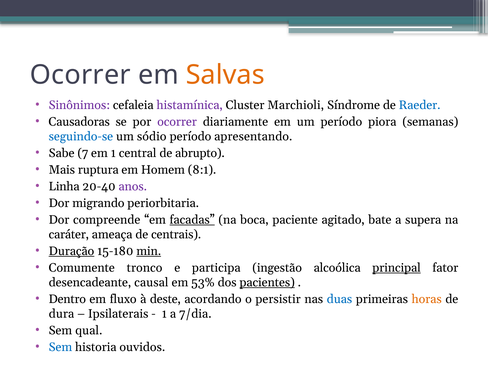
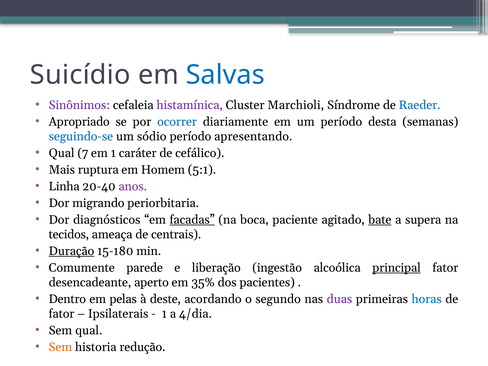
Ocorrer at (80, 75): Ocorrer -> Suicídio
Salvas colour: orange -> blue
Causadoras: Causadoras -> Apropriado
ocorrer at (177, 122) colour: purple -> blue
piora: piora -> desta
Sabe at (62, 153): Sabe -> Qual
central: central -> caráter
abrupto: abrupto -> cefálico
8:1: 8:1 -> 5:1
compreende: compreende -> diagnósticos
bate underline: none -> present
caráter: caráter -> tecidos
min underline: present -> none
tronco: tronco -> parede
participa: participa -> liberação
causal: causal -> aperto
53%: 53% -> 35%
pacientes underline: present -> none
fluxo: fluxo -> pelas
persistir: persistir -> segundo
duas colour: blue -> purple
horas colour: orange -> blue
dura at (61, 314): dura -> fator
7/dia: 7/dia -> 4/dia
Sem at (60, 347) colour: blue -> orange
ouvidos: ouvidos -> redução
